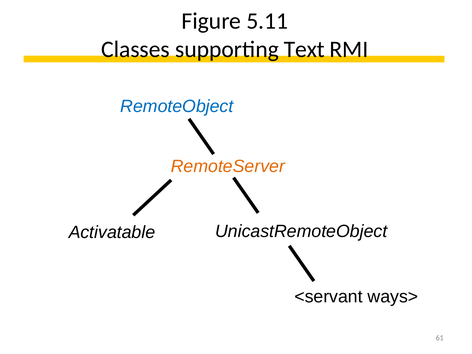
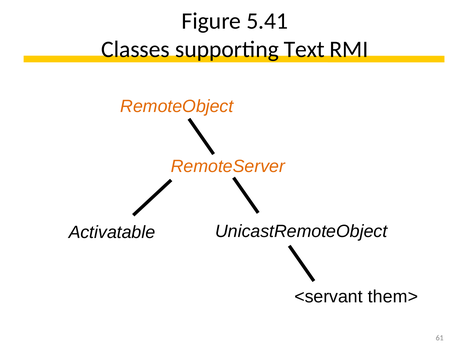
5.11: 5.11 -> 5.41
RemoteObject colour: blue -> orange
ways>: ways> -> them>
